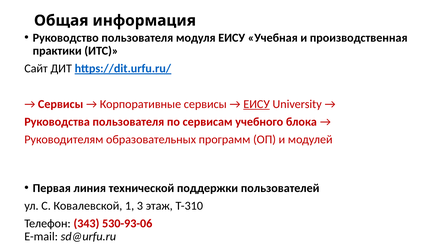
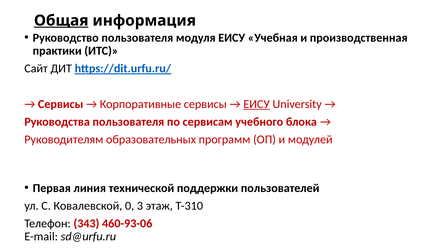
Общая underline: none -> present
1: 1 -> 0
530-93-06: 530-93-06 -> 460-93-06
